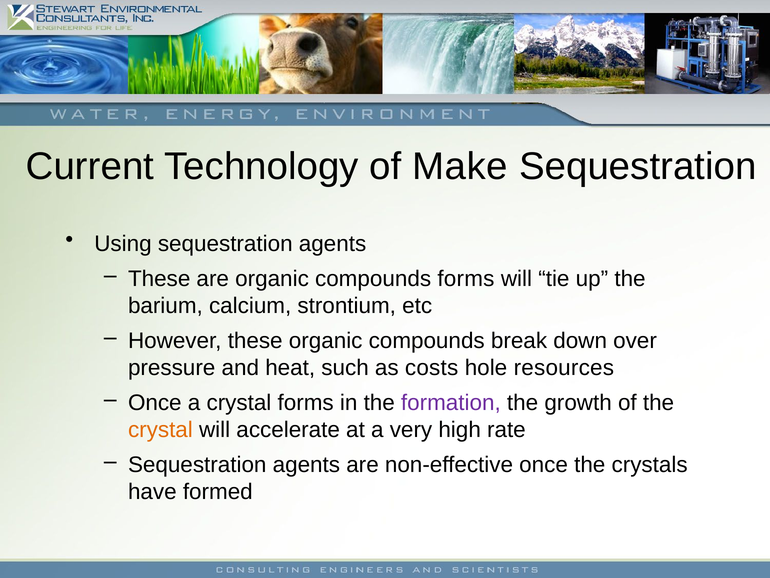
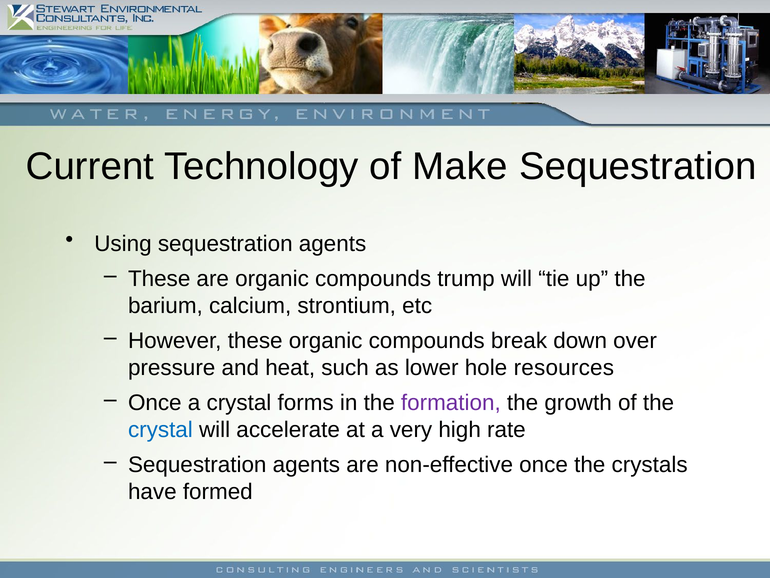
compounds forms: forms -> trump
costs: costs -> lower
crystal at (160, 430) colour: orange -> blue
